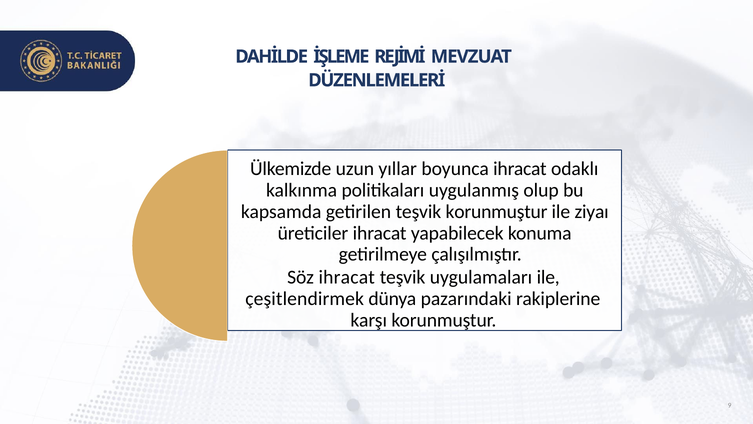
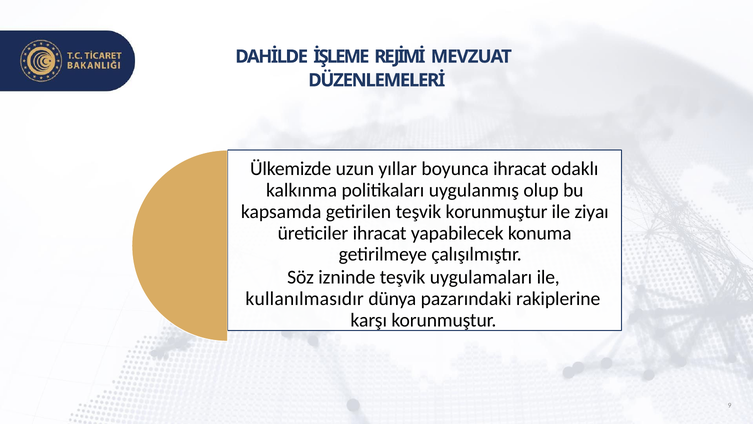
Söz ihracat: ihracat -> izninde
çeşitlendirmek: çeşitlendirmek -> kullanılmasıdır
